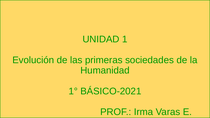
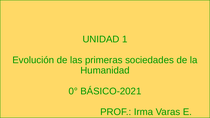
1°: 1° -> 0°
